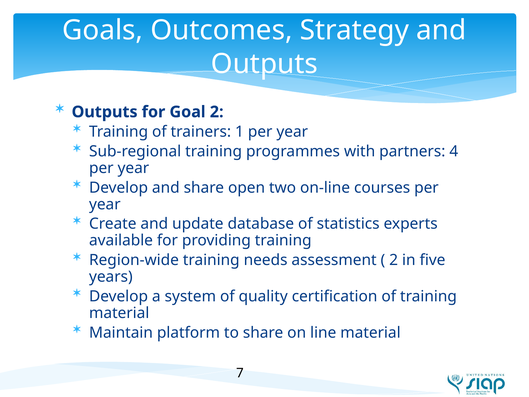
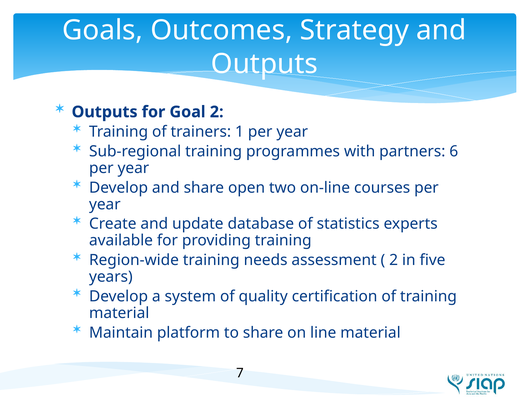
4: 4 -> 6
